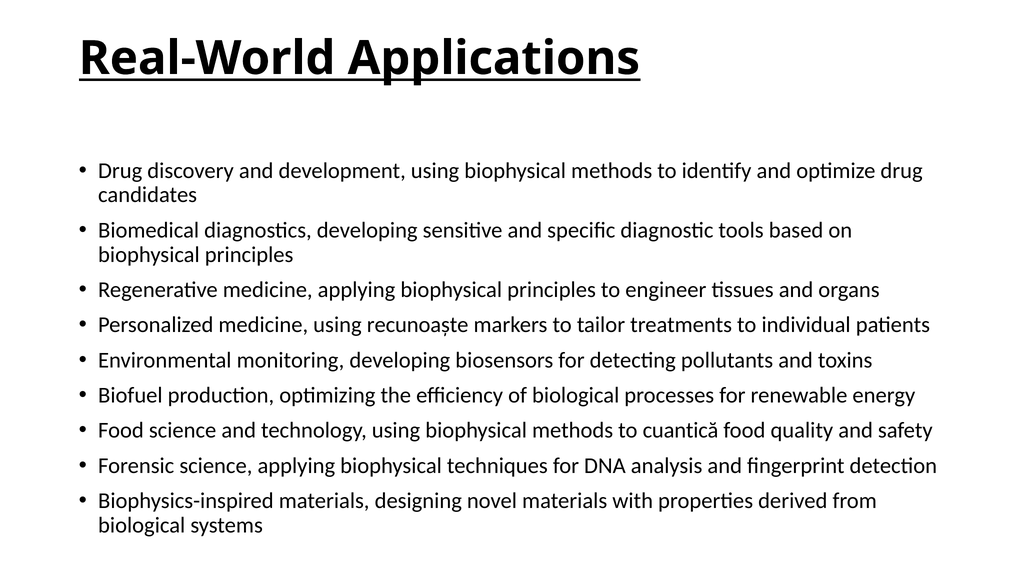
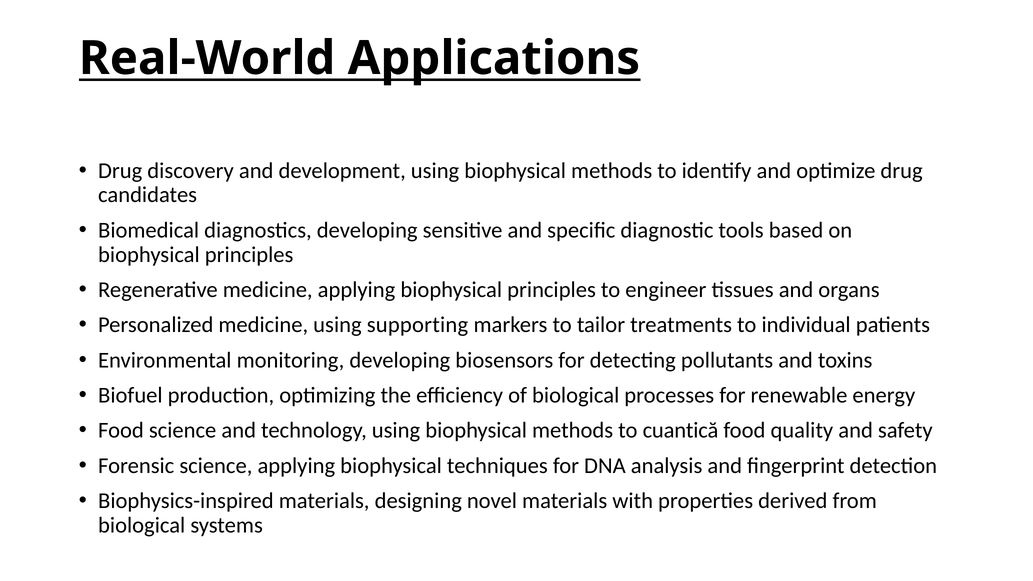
recunoaște: recunoaște -> supporting
